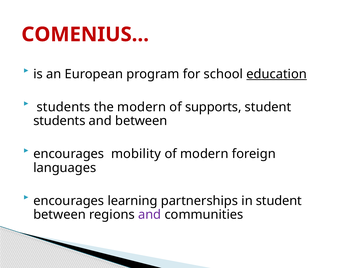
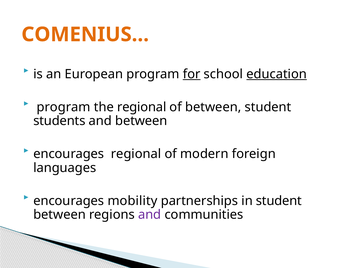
COMENIUS… colour: red -> orange
for underline: none -> present
students at (64, 107): students -> program
the modern: modern -> regional
of supports: supports -> between
encourages mobility: mobility -> regional
learning: learning -> mobility
